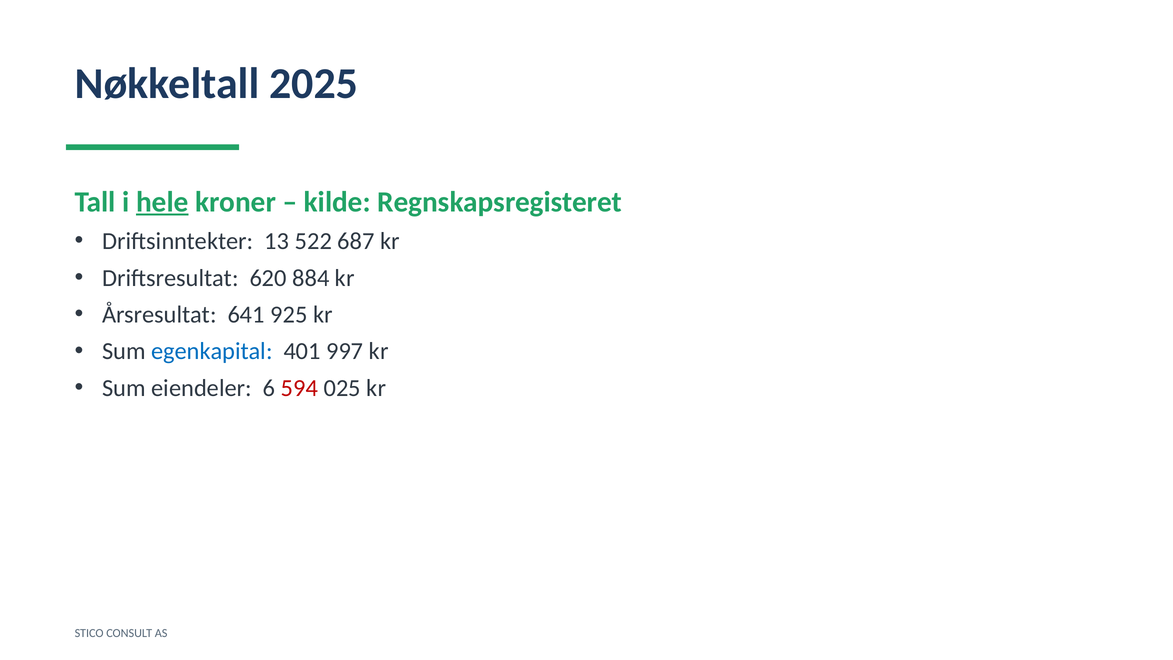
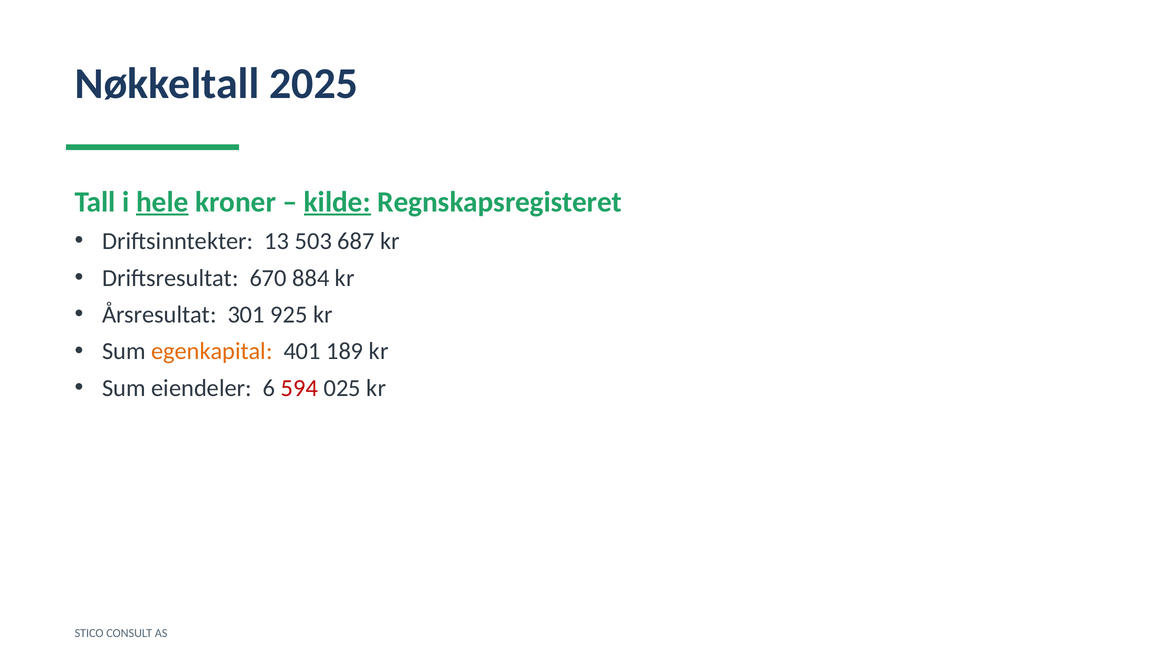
kilde underline: none -> present
522: 522 -> 503
620: 620 -> 670
641: 641 -> 301
egenkapital colour: blue -> orange
997: 997 -> 189
